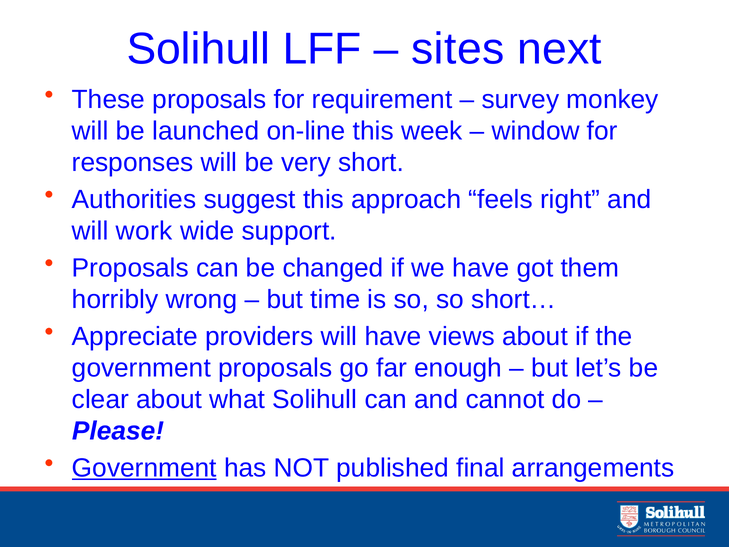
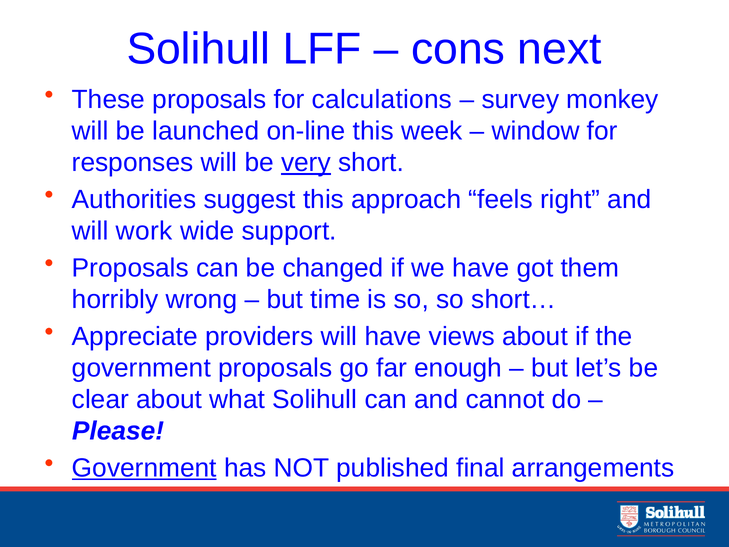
sites: sites -> cons
requirement: requirement -> calculations
very underline: none -> present
